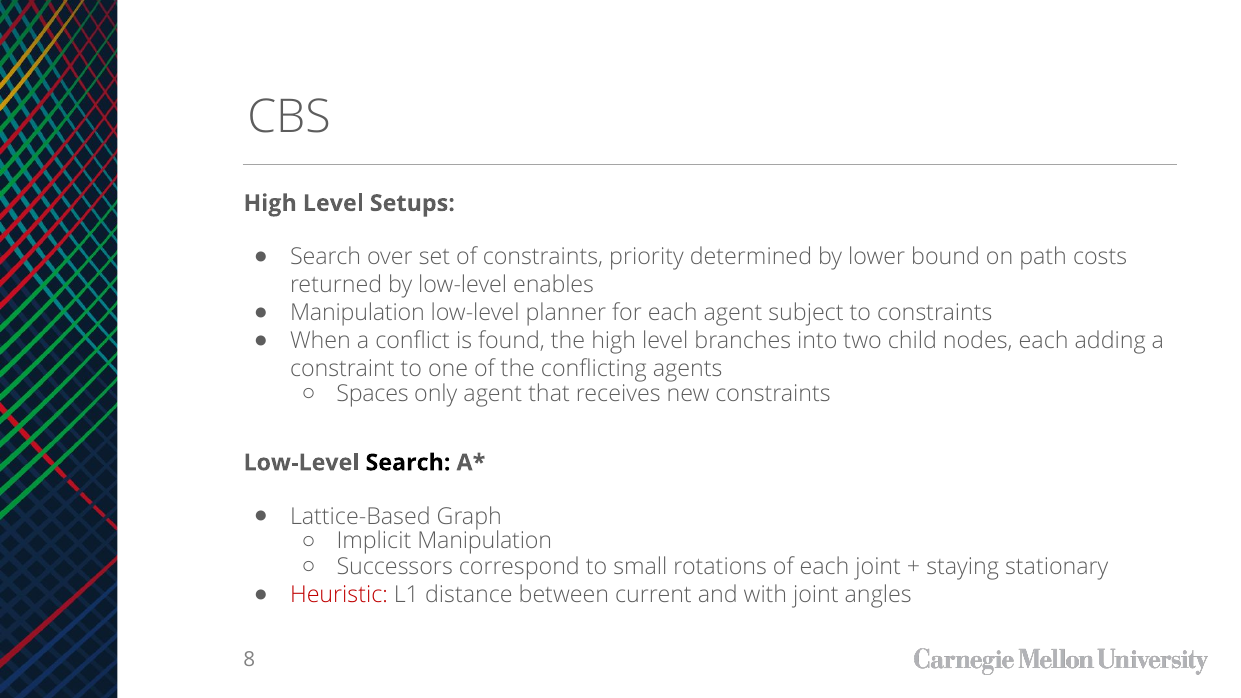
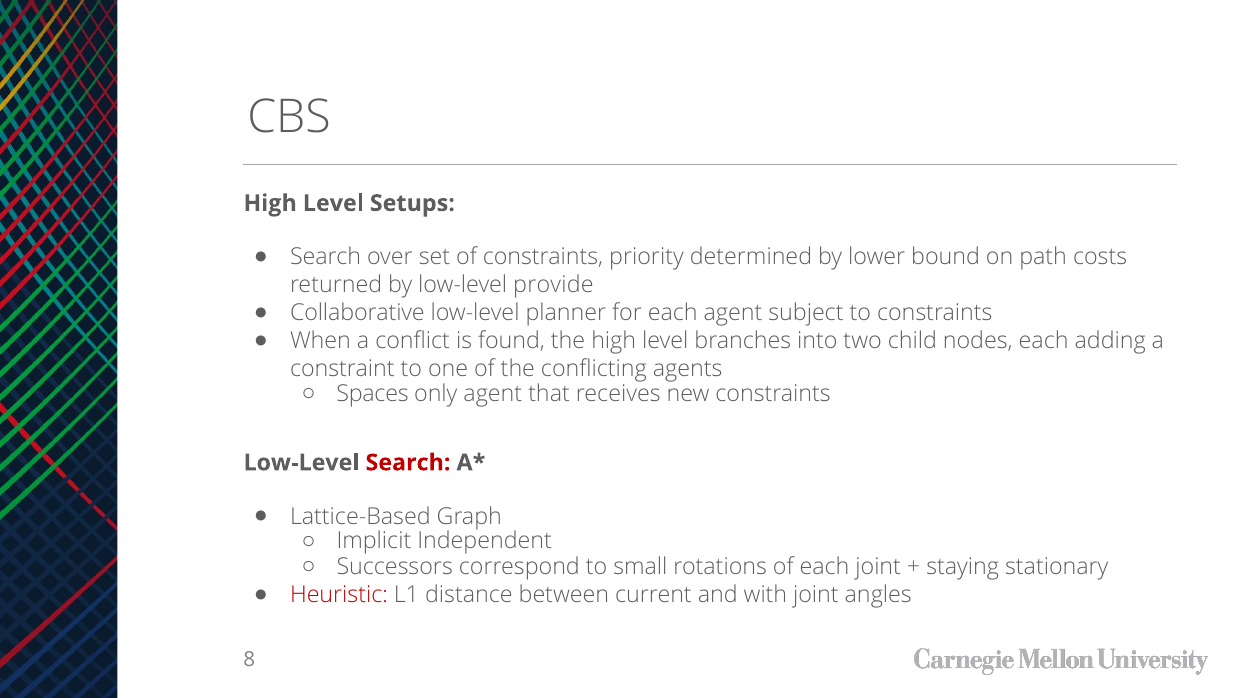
enables: enables -> provide
Manipulation at (357, 313): Manipulation -> Collaborative
Search at (408, 463) colour: black -> red
Implicit Manipulation: Manipulation -> Independent
